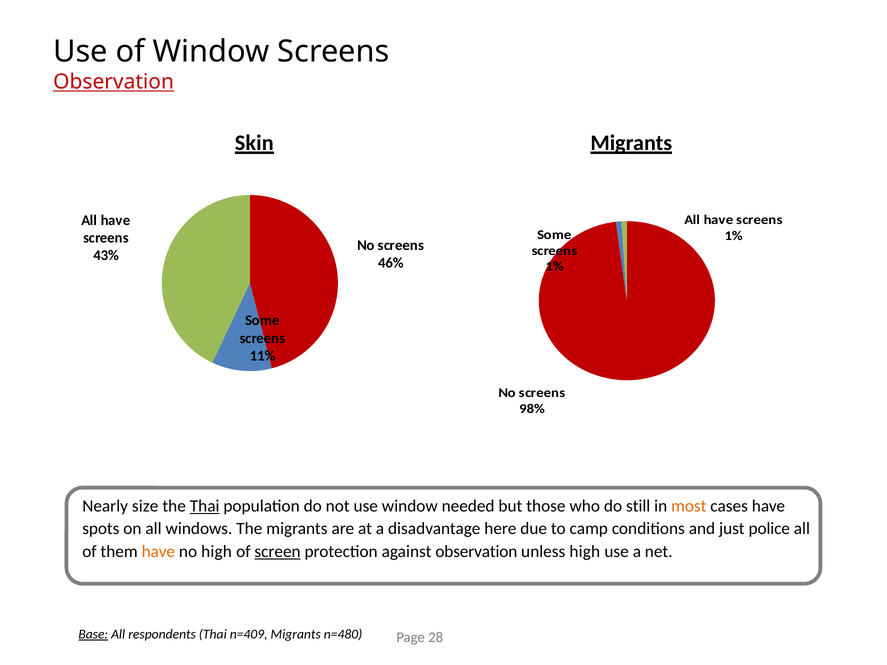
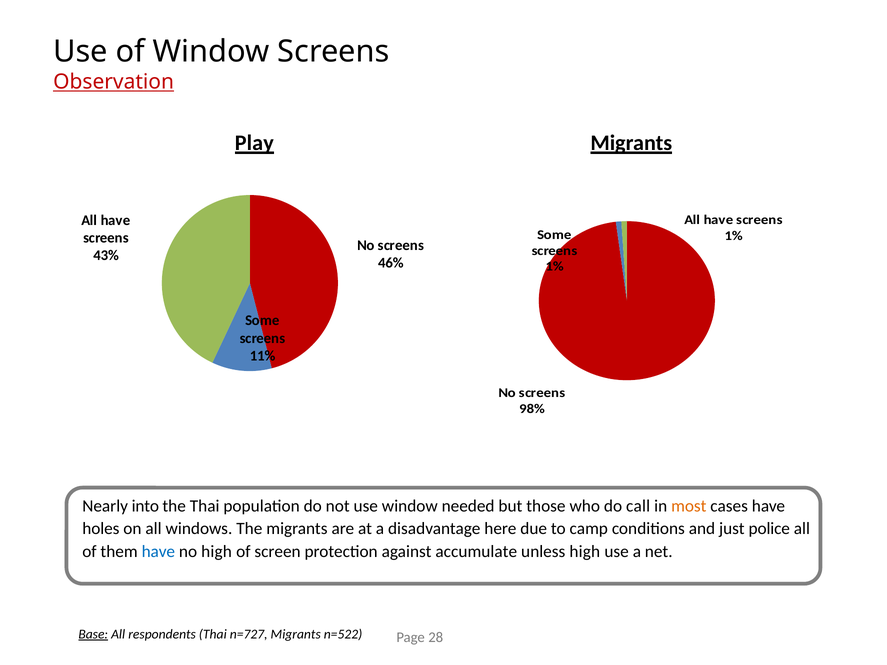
Skin: Skin -> Play
size: size -> into
Thai at (205, 506) underline: present -> none
still: still -> call
spots: spots -> holes
have at (158, 552) colour: orange -> blue
screen underline: present -> none
against observation: observation -> accumulate
n=409: n=409 -> n=727
n=480: n=480 -> n=522
